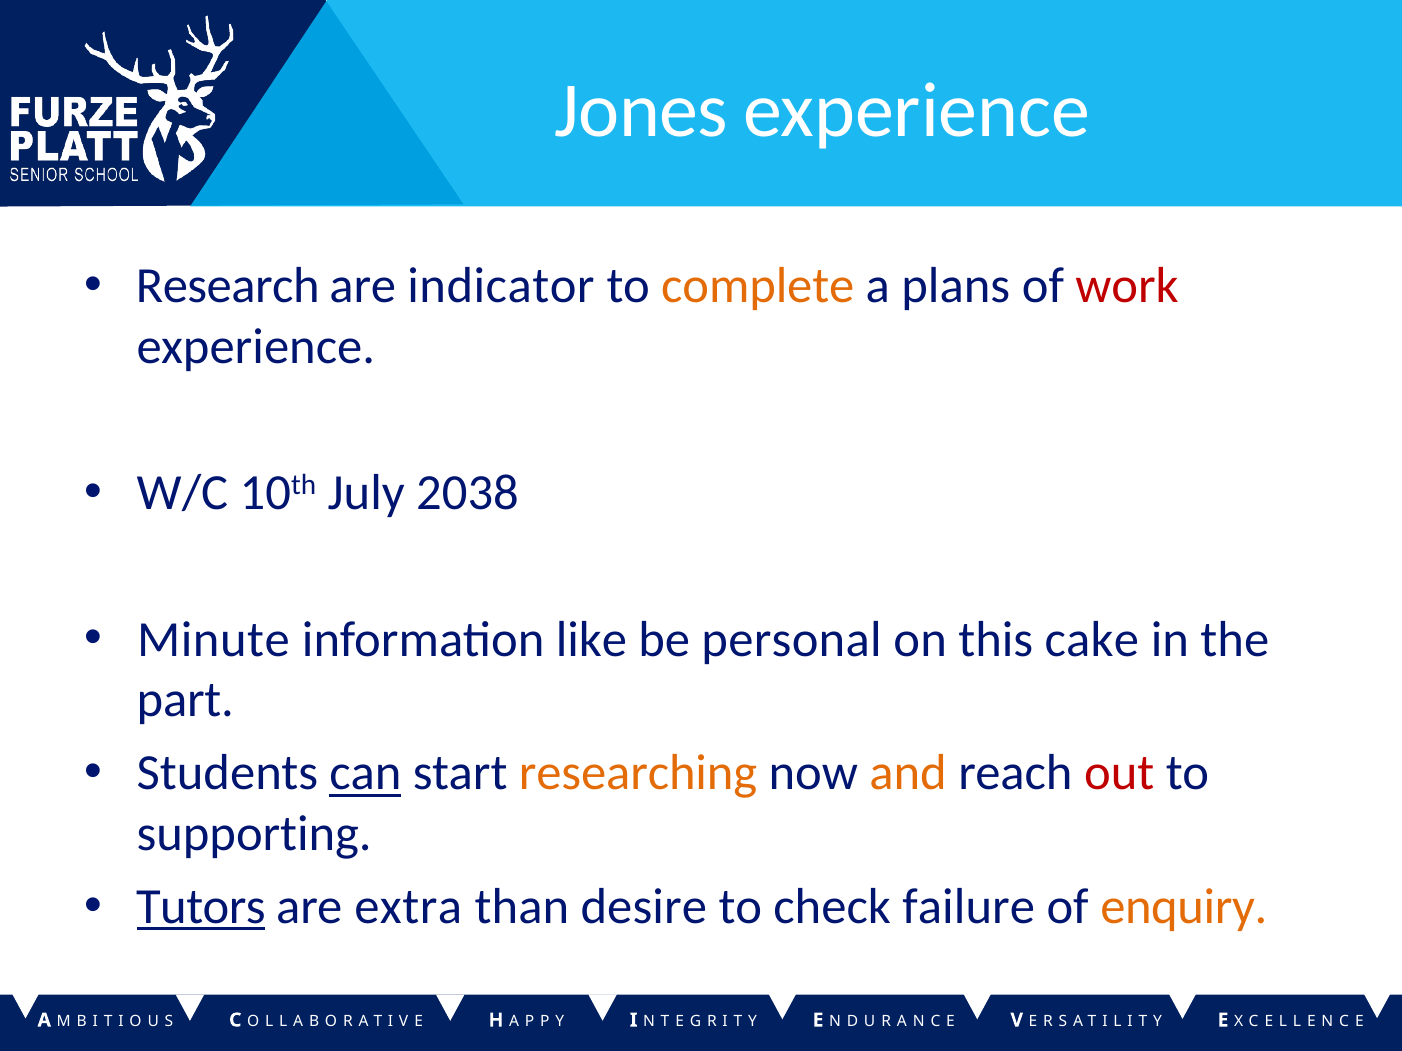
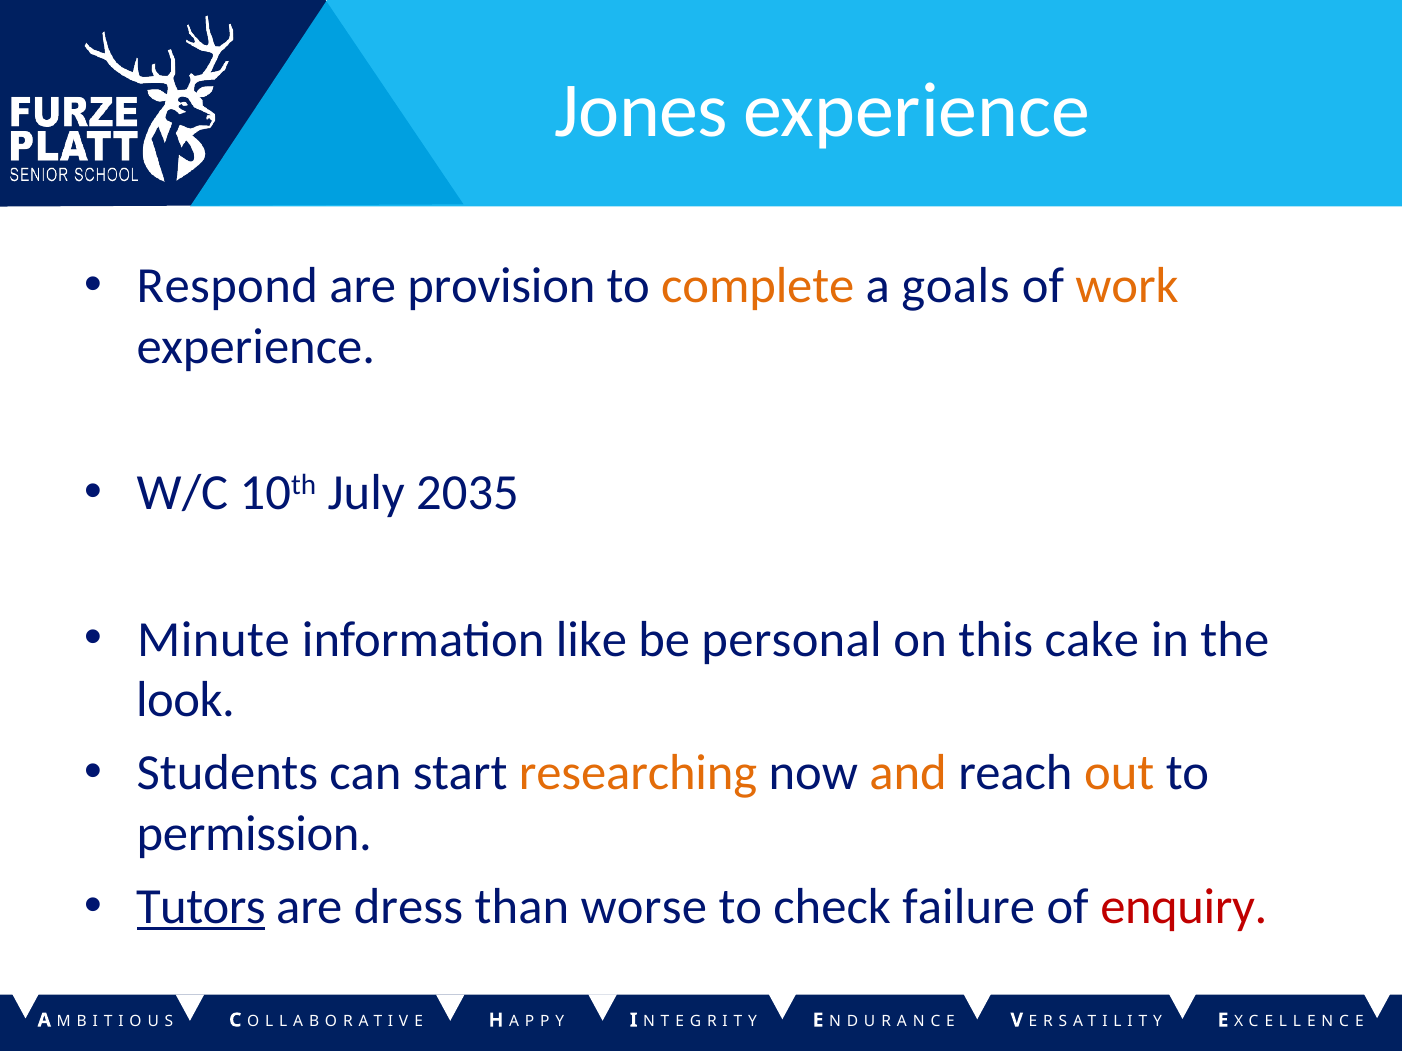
Research: Research -> Respond
indicator: indicator -> provision
plans: plans -> goals
work colour: red -> orange
2038: 2038 -> 2035
part: part -> look
can underline: present -> none
out colour: red -> orange
supporting: supporting -> permission
extra: extra -> dress
desire: desire -> worse
enquiry colour: orange -> red
